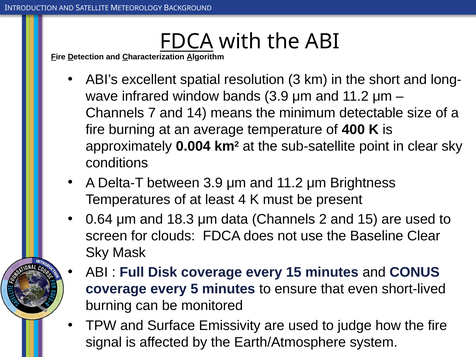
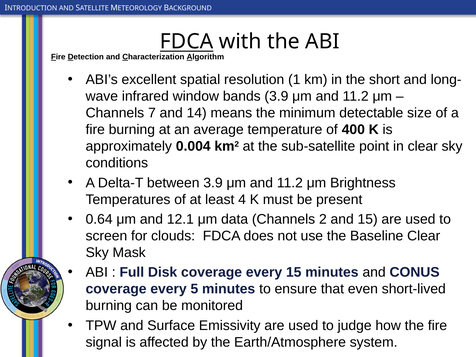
3: 3 -> 1
18.3: 18.3 -> 12.1
